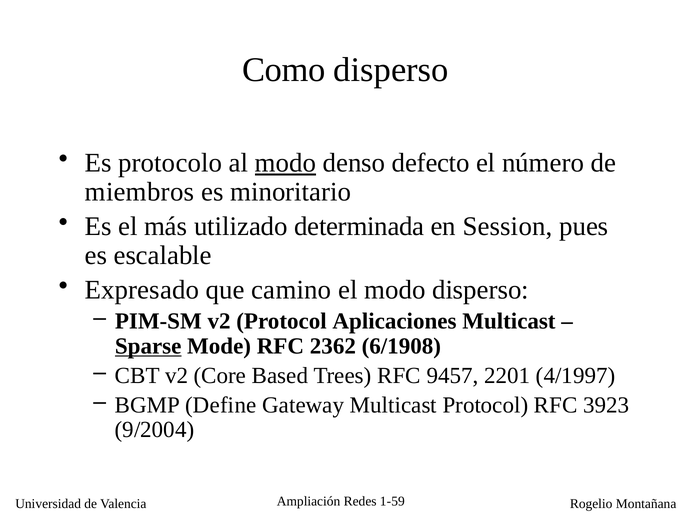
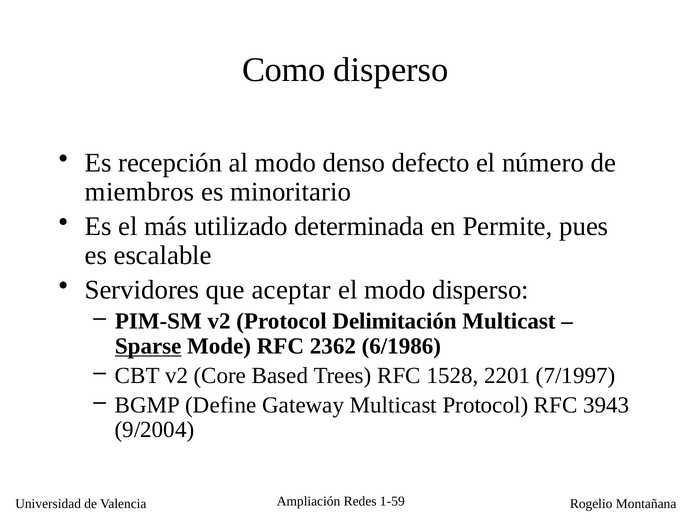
protocolo: protocolo -> recepción
modo at (286, 163) underline: present -> none
Session: Session -> Permite
Expresado: Expresado -> Servidores
camino: camino -> aceptar
Aplicaciones: Aplicaciones -> Delimitación
6/1908: 6/1908 -> 6/1986
9457: 9457 -> 1528
4/1997: 4/1997 -> 7/1997
3923: 3923 -> 3943
